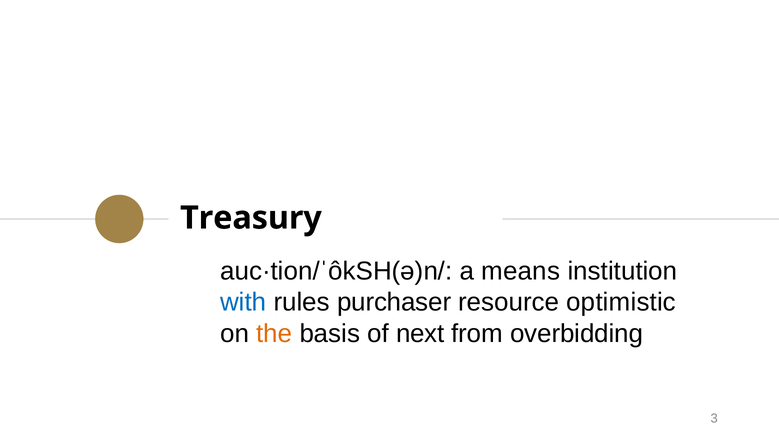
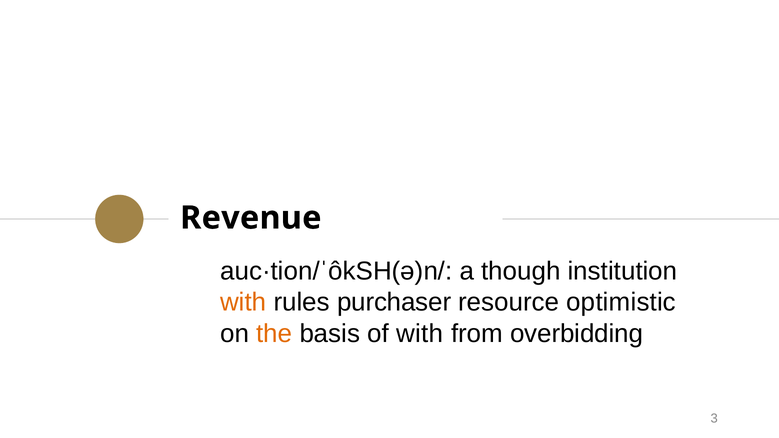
Treasury: Treasury -> Revenue
means: means -> though
with at (243, 302) colour: blue -> orange
of next: next -> with
